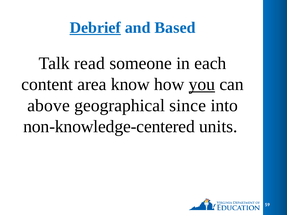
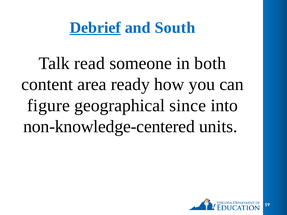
Based: Based -> South
each: each -> both
know: know -> ready
you underline: present -> none
above: above -> figure
